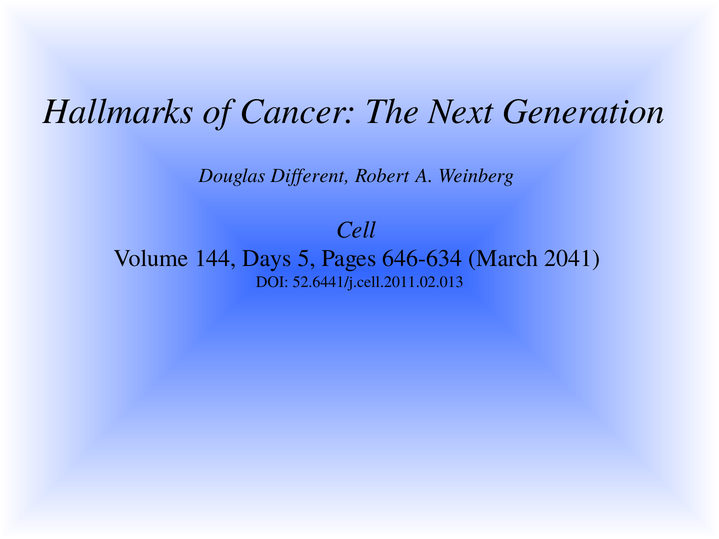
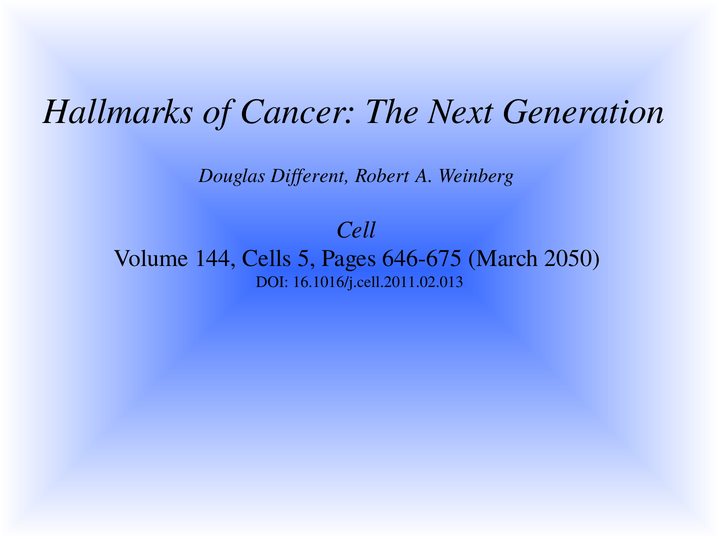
Days: Days -> Cells
646-634: 646-634 -> 646-675
2041: 2041 -> 2050
52.6441/j.cell.2011.02.013: 52.6441/j.cell.2011.02.013 -> 16.1016/j.cell.2011.02.013
